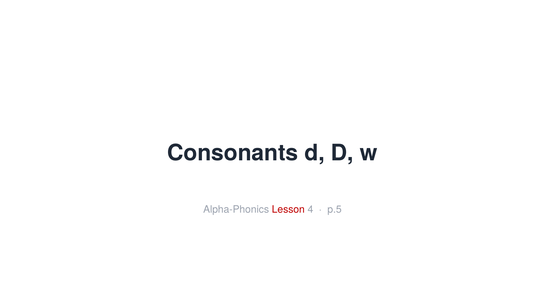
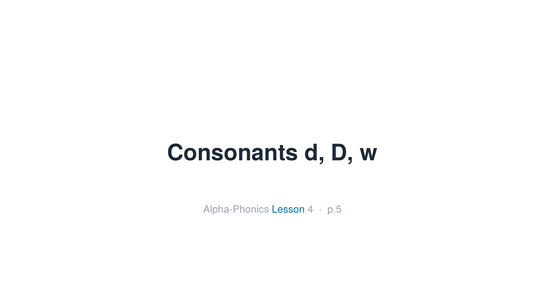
Lesson colour: red -> blue
